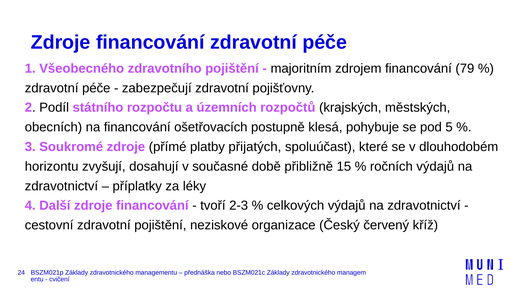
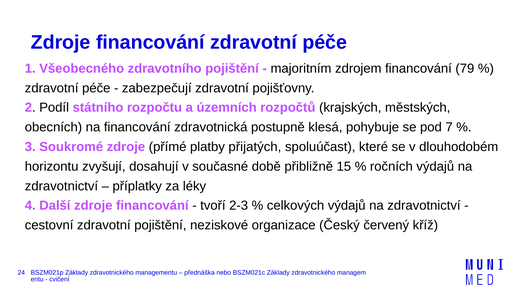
ošetřovacích: ošetřovacích -> zdravotnická
5: 5 -> 7
